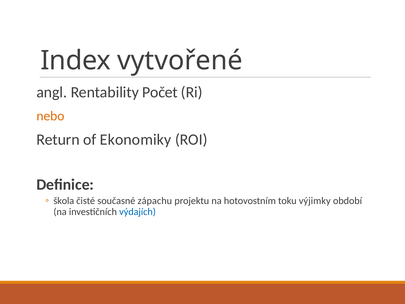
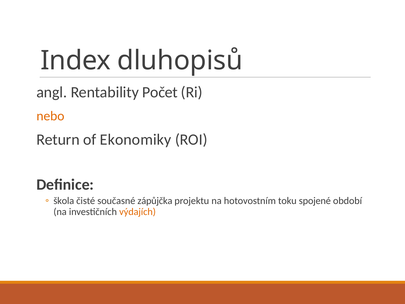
vytvořené: vytvořené -> dluhopisů
zápachu: zápachu -> zápůjčka
výjimky: výjimky -> spojené
výdajích colour: blue -> orange
